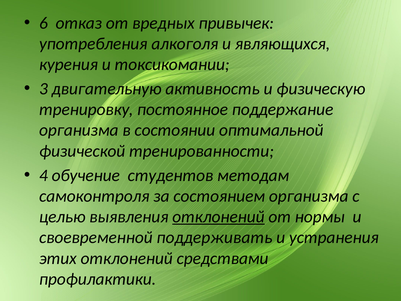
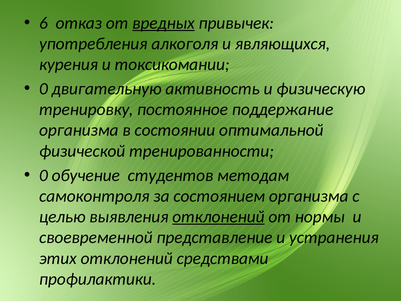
вредных underline: none -> present
3 at (43, 89): 3 -> 0
4 at (43, 175): 4 -> 0
поддерживать: поддерживать -> представление
